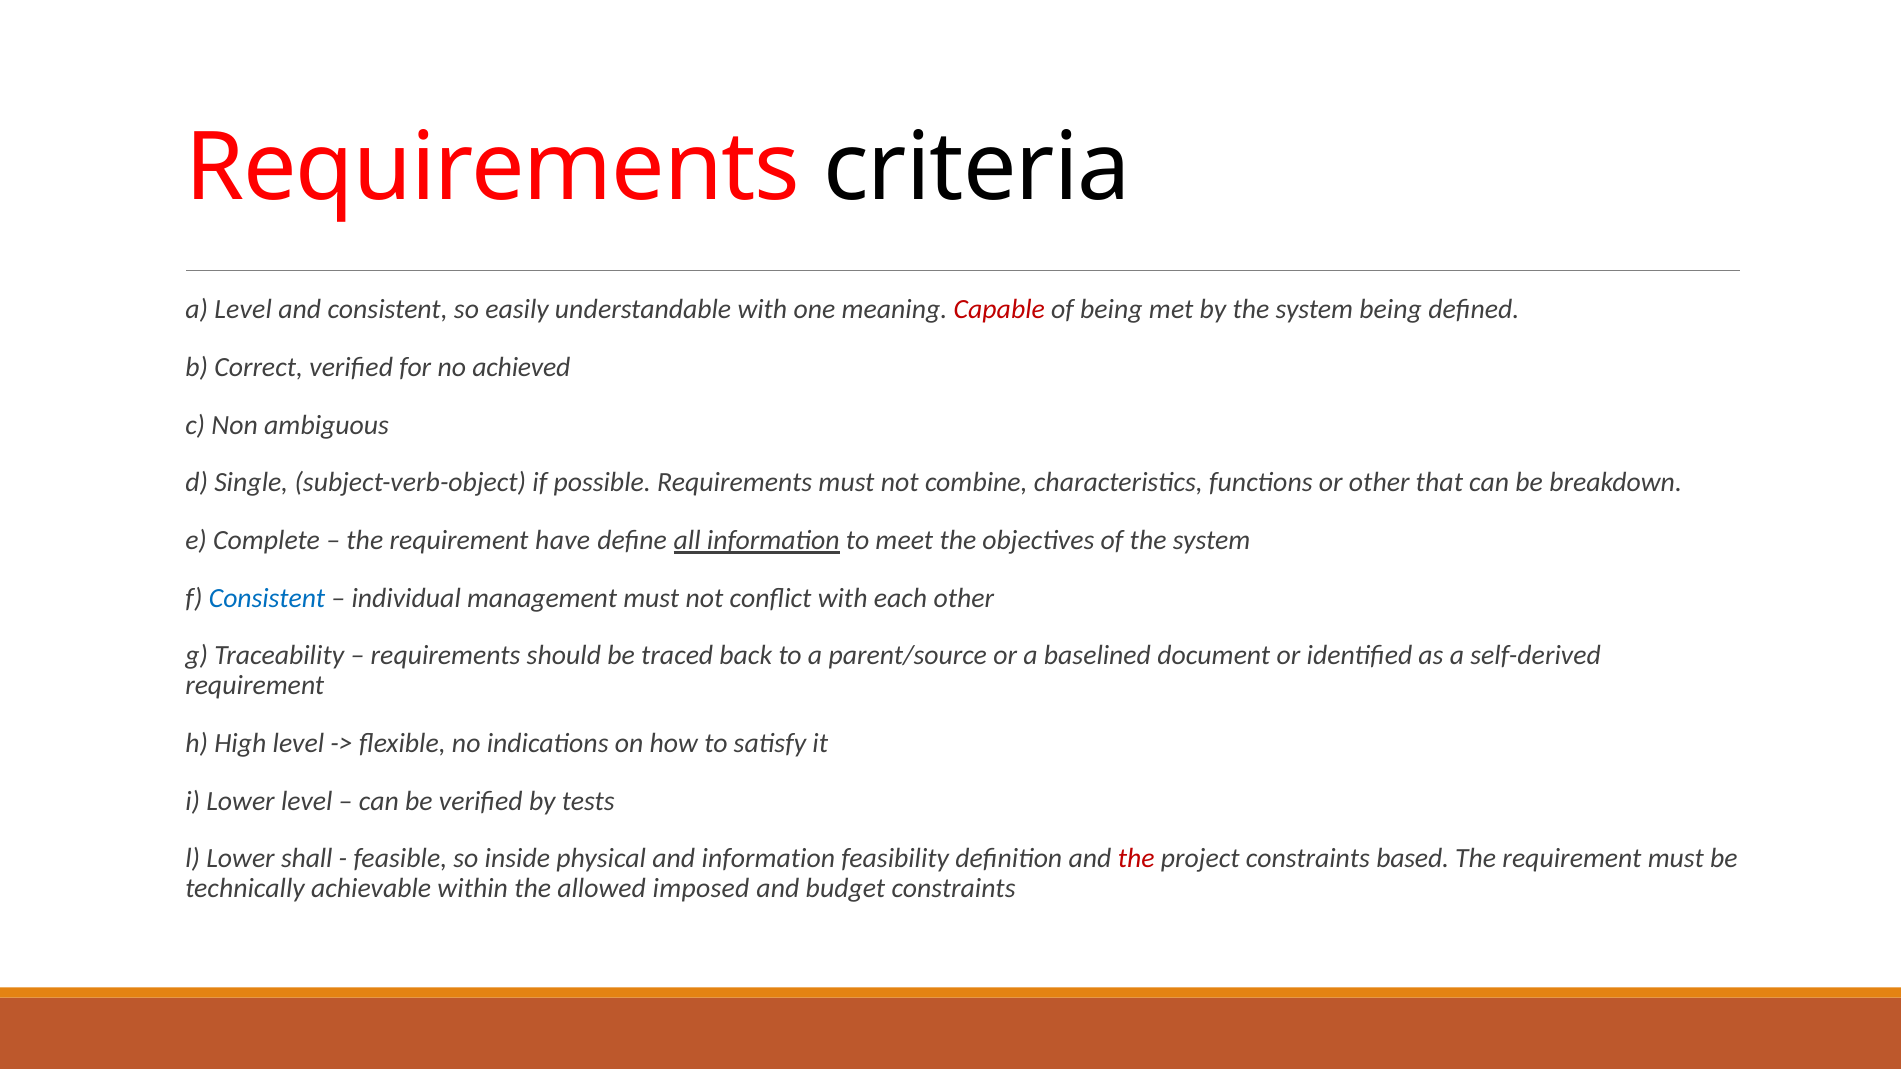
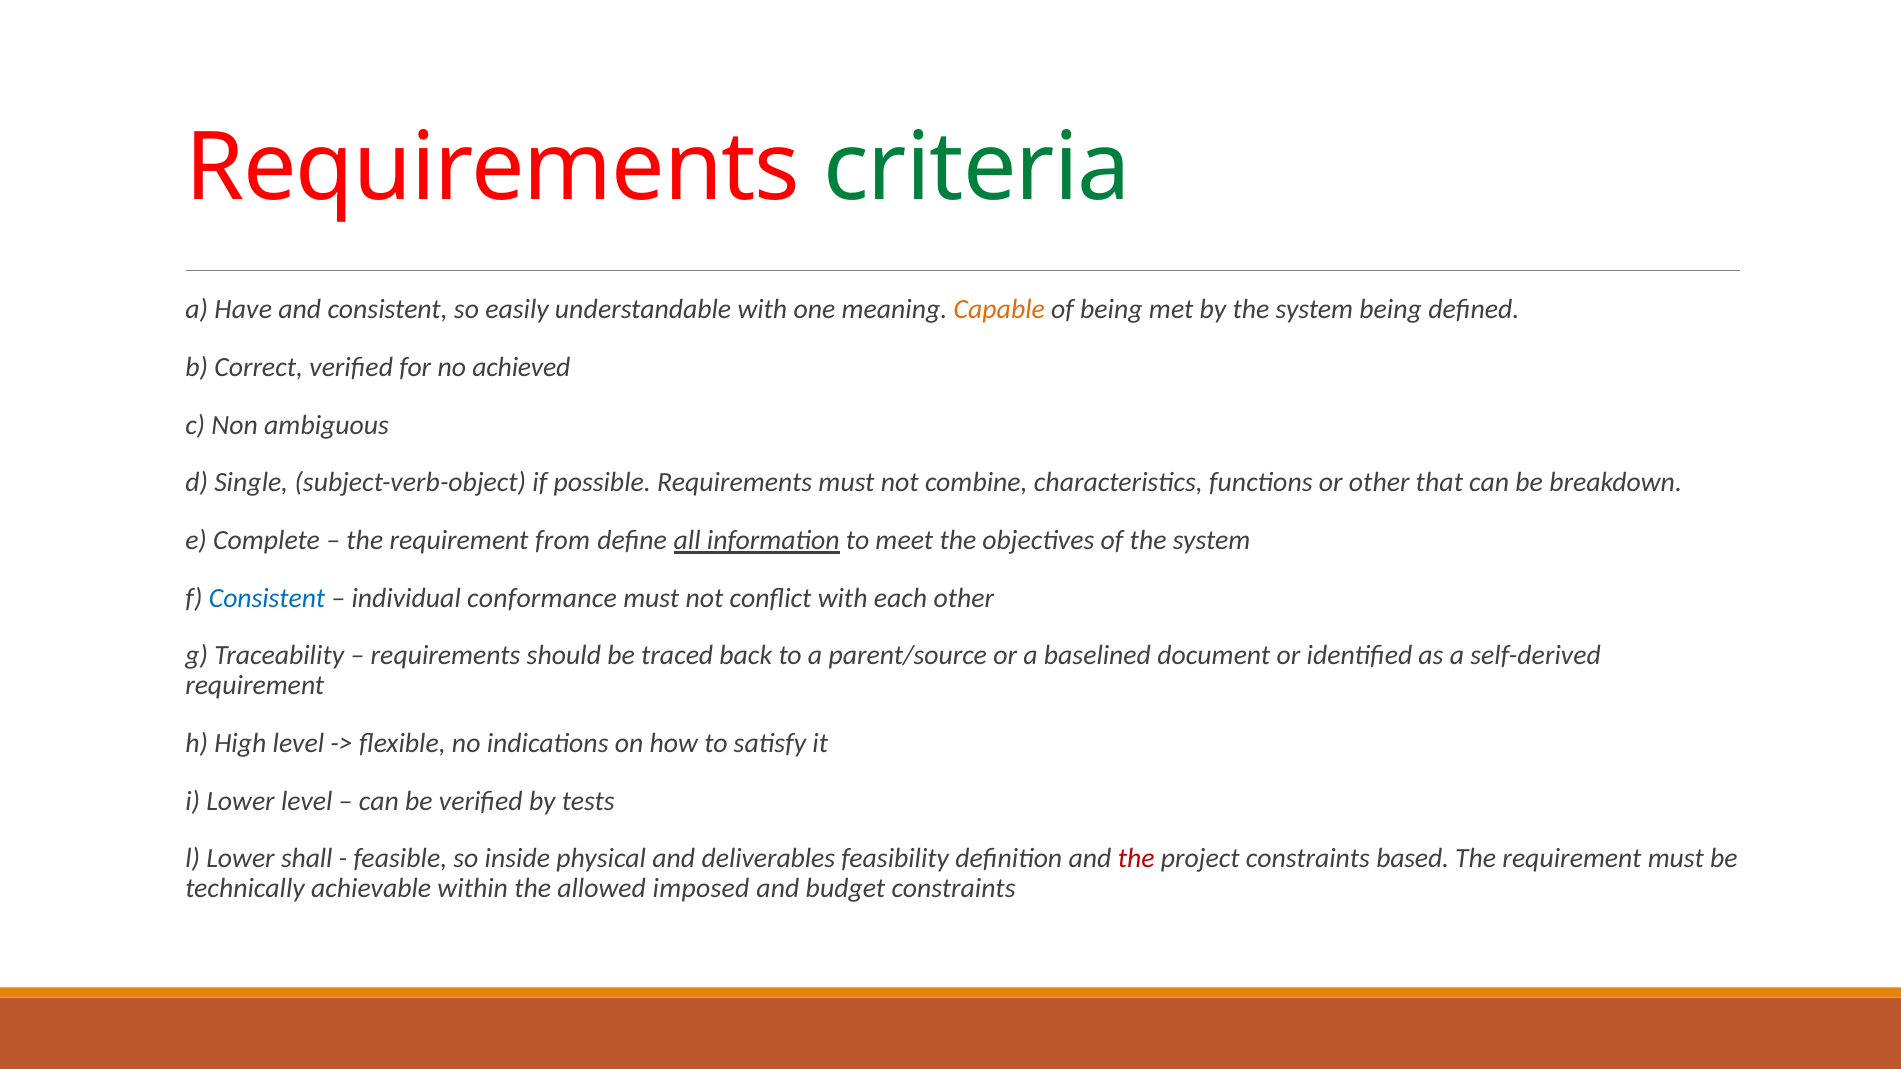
criteria colour: black -> green
a Level: Level -> Have
Capable colour: red -> orange
have: have -> from
management: management -> conformance
and information: information -> deliverables
